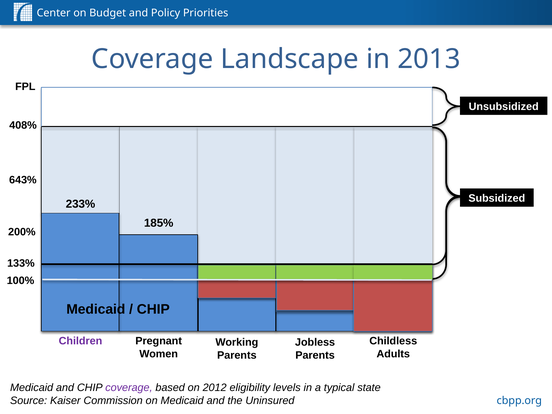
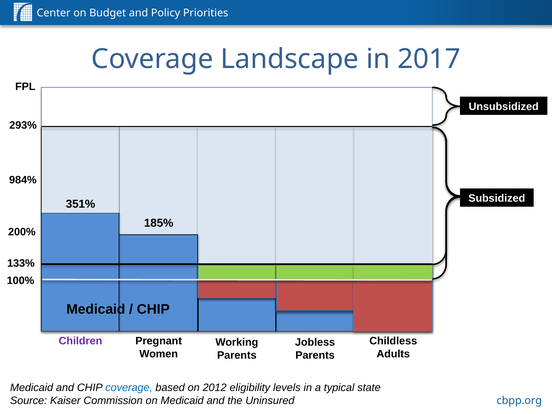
2013: 2013 -> 2017
408%: 408% -> 293%
643%: 643% -> 984%
233%: 233% -> 351%
coverage at (129, 388) colour: purple -> blue
